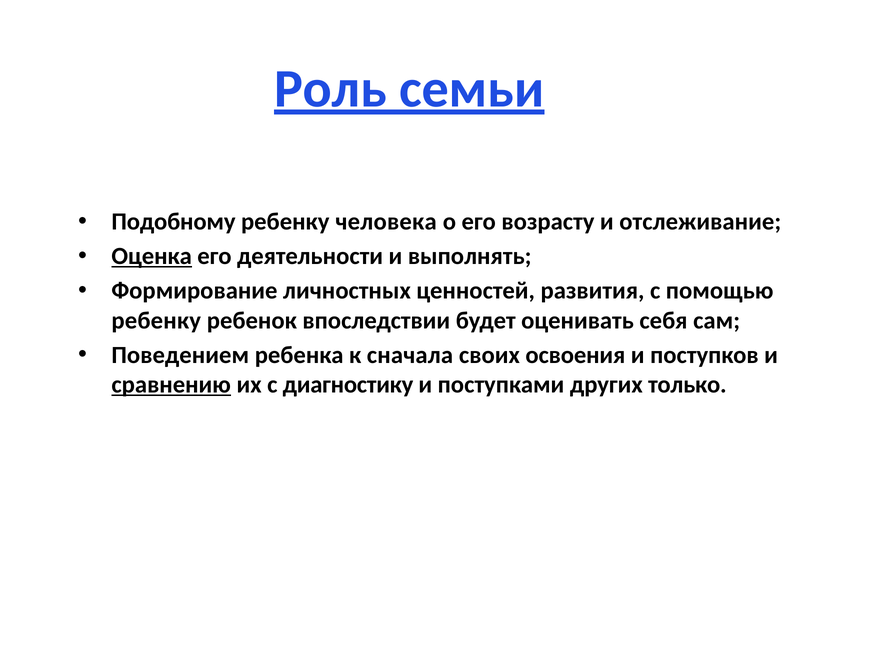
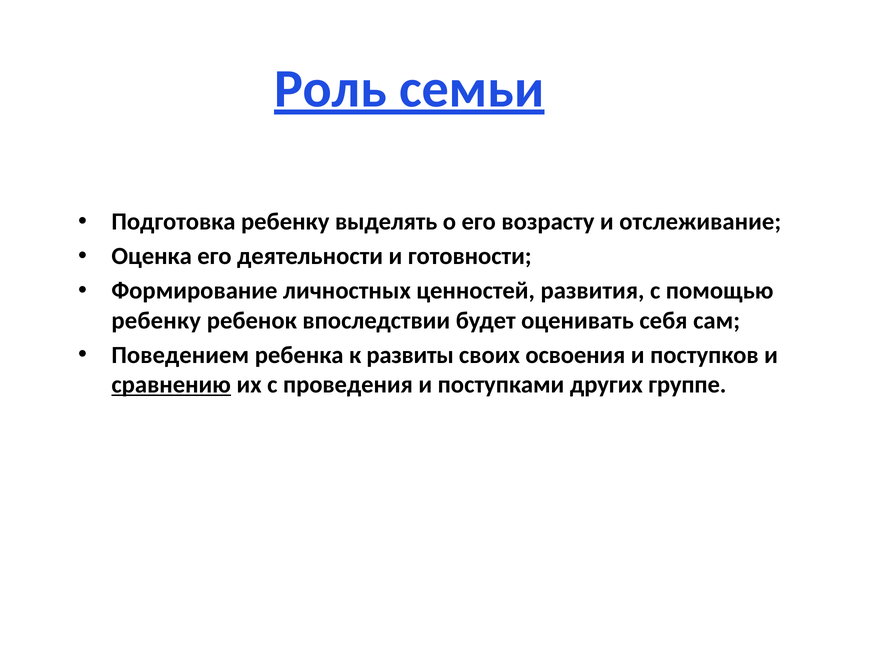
Подобному: Подобному -> Подготовка
человека: человека -> выделять
Оценка underline: present -> none
выполнять: выполнять -> готовности
сначала: сначала -> развиты
диагностику: диагностику -> проведения
только: только -> группе
